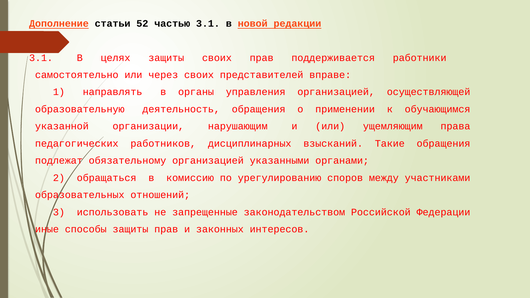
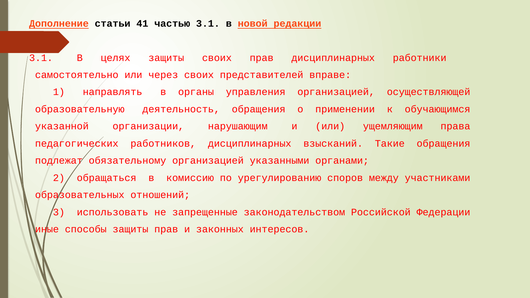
52: 52 -> 41
прав поддерживается: поддерживается -> дисциплинарных
